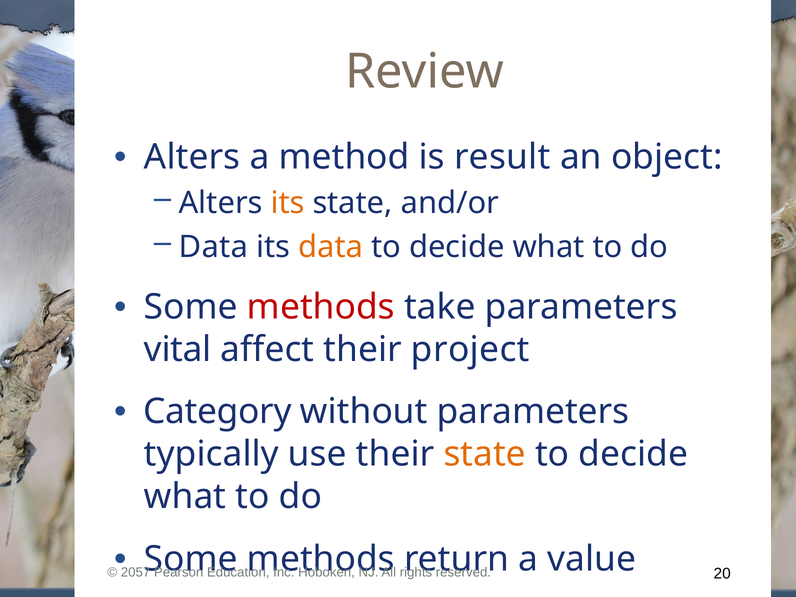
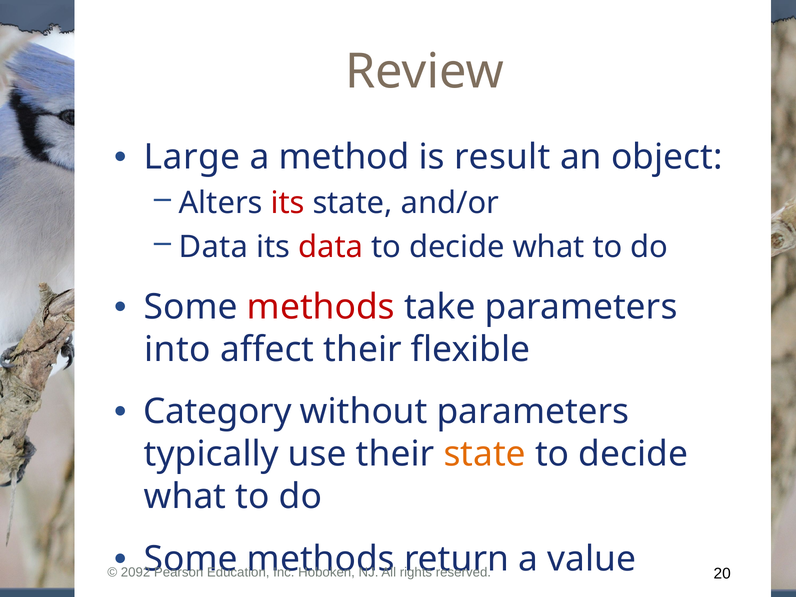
Alters at (192, 157): Alters -> Large
its at (288, 203) colour: orange -> red
data at (331, 247) colour: orange -> red
vital: vital -> into
project: project -> flexible
2057: 2057 -> 2092
